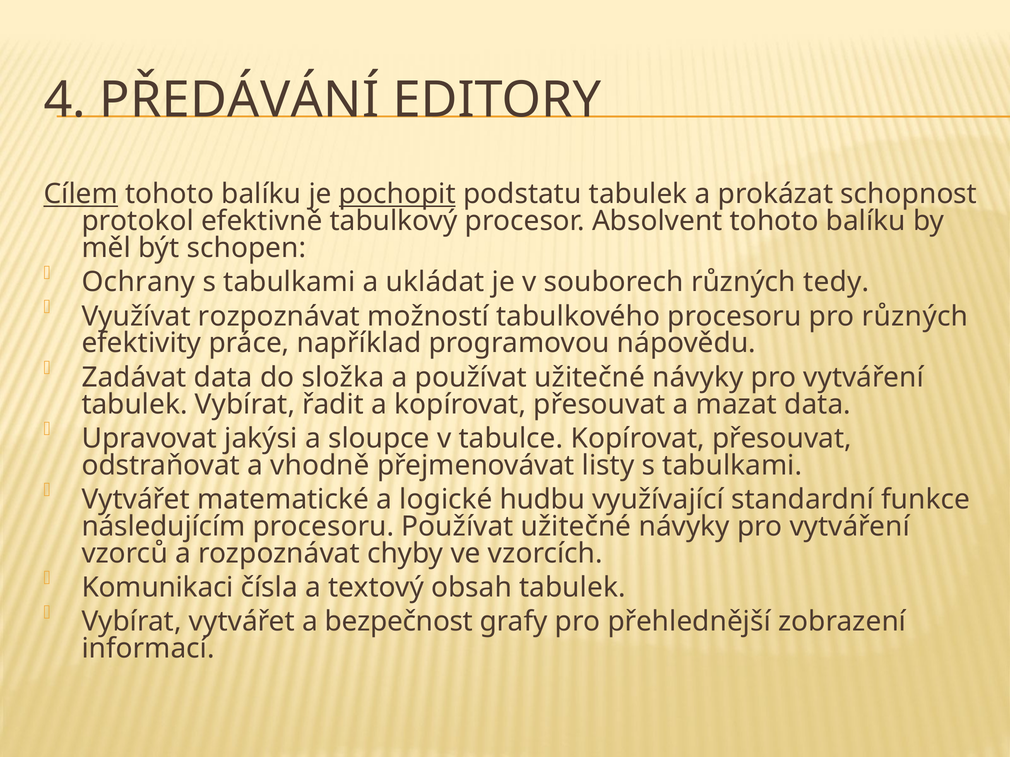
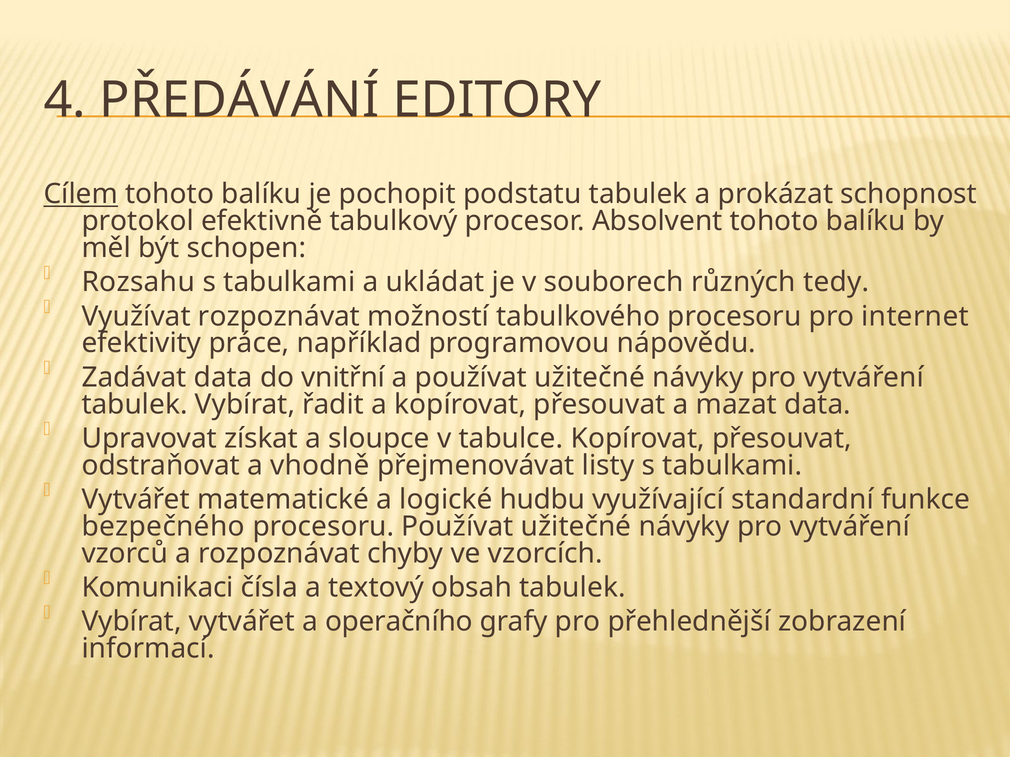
pochopit underline: present -> none
Ochrany: Ochrany -> Rozsahu
pro různých: různých -> internet
složka: složka -> vnitřní
jakýsi: jakýsi -> získat
následujícím: následujícím -> bezpečného
bezpečnost: bezpečnost -> operačního
